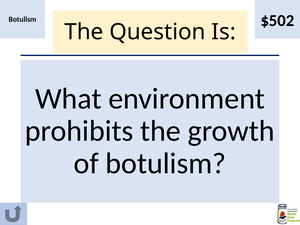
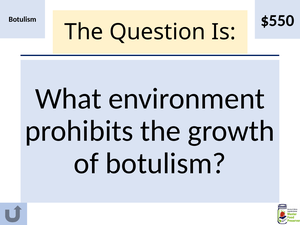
$502: $502 -> $550
